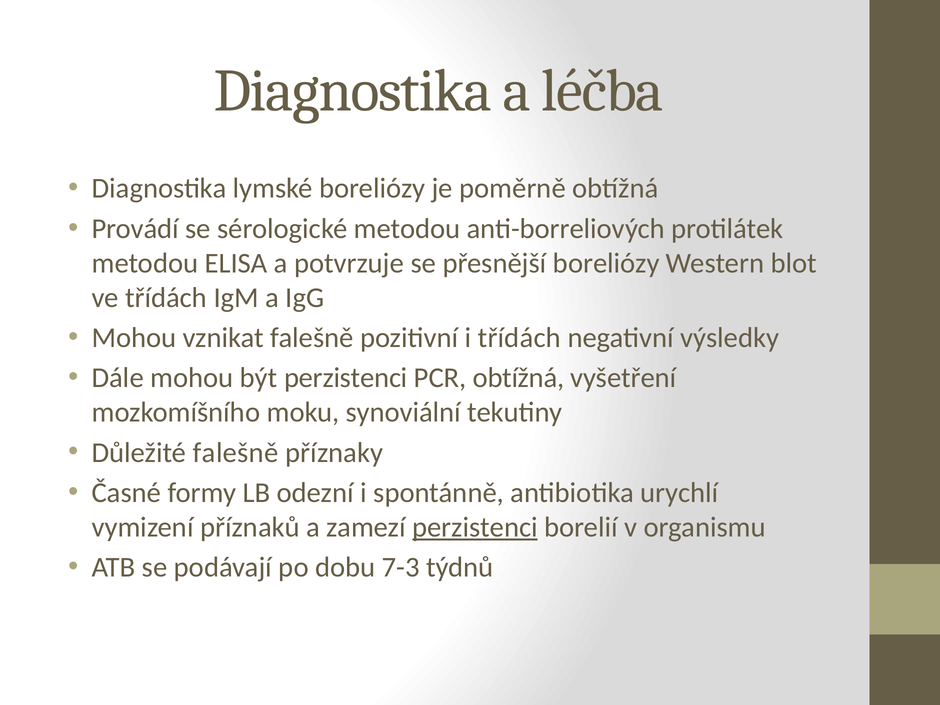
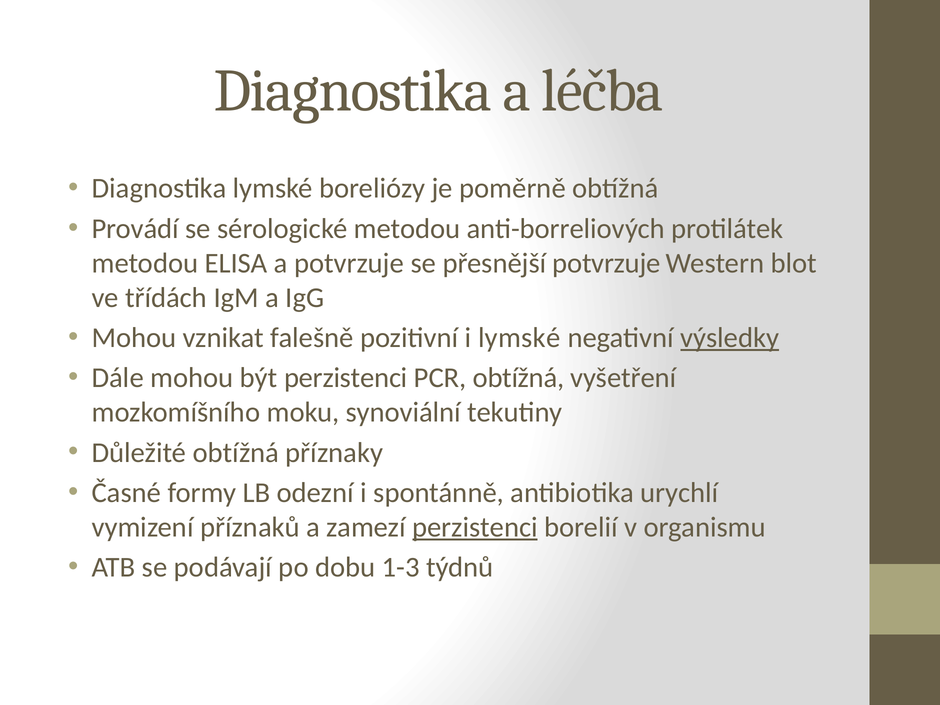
přesnější boreliózy: boreliózy -> potvrzuje
i třídách: třídách -> lymské
výsledky underline: none -> present
Důležité falešně: falešně -> obtížná
7-3: 7-3 -> 1-3
